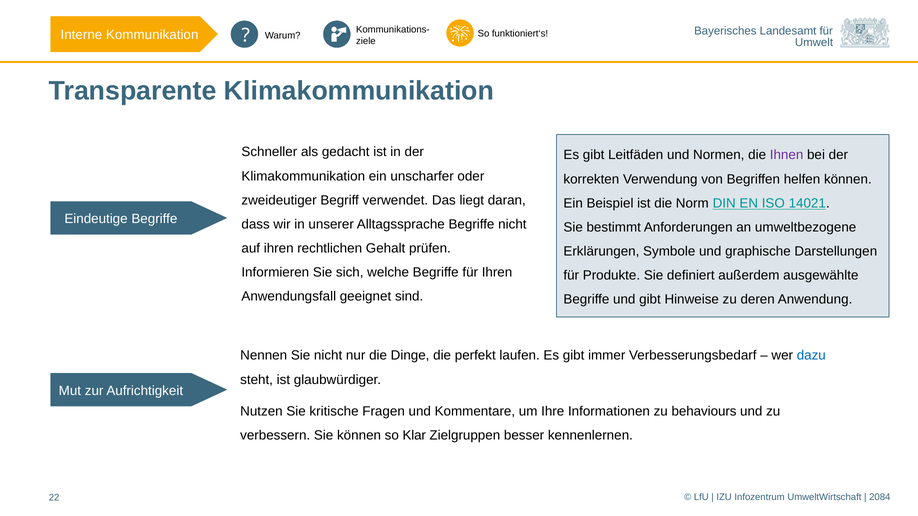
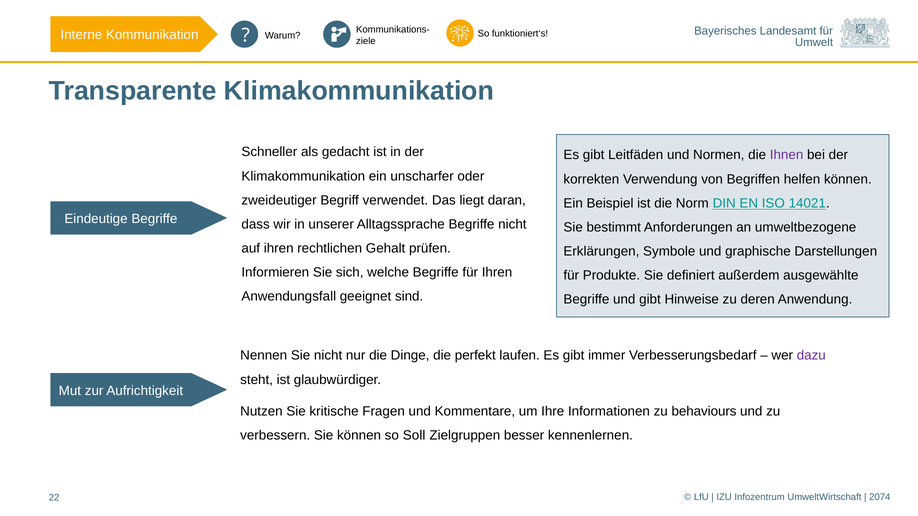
dazu colour: blue -> purple
Klar: Klar -> Soll
2084: 2084 -> 2074
